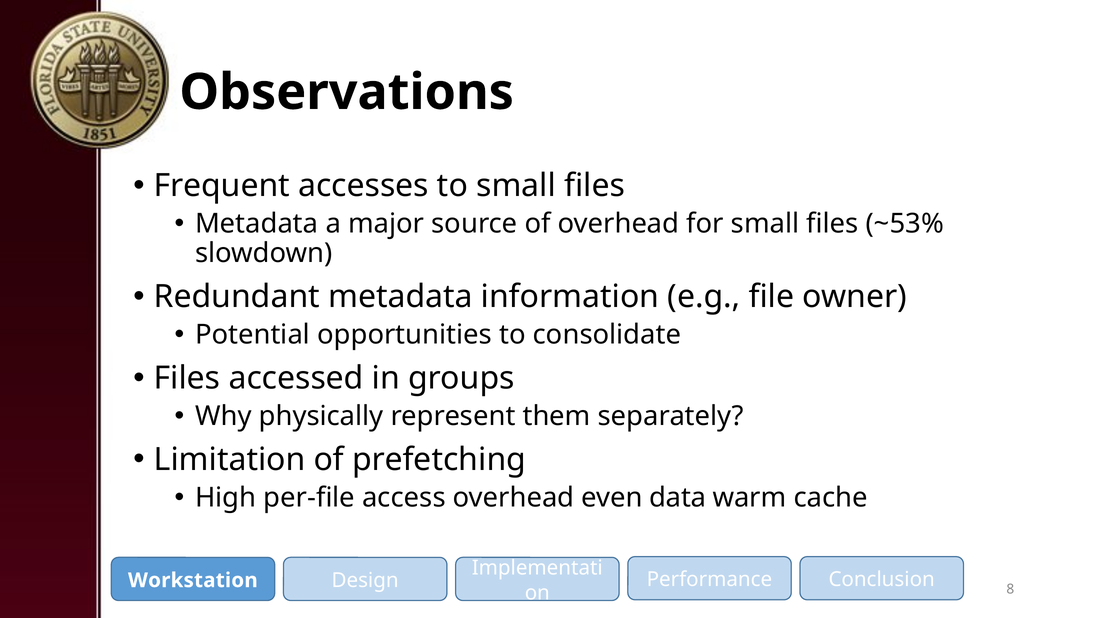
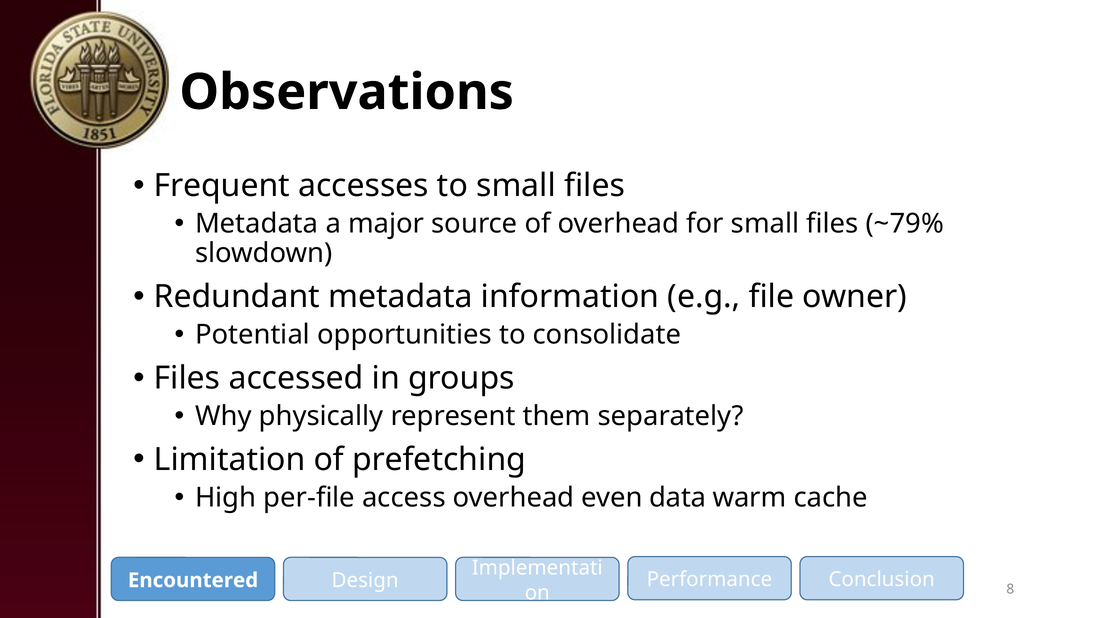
~53%: ~53% -> ~79%
Workstation: Workstation -> Encountered
